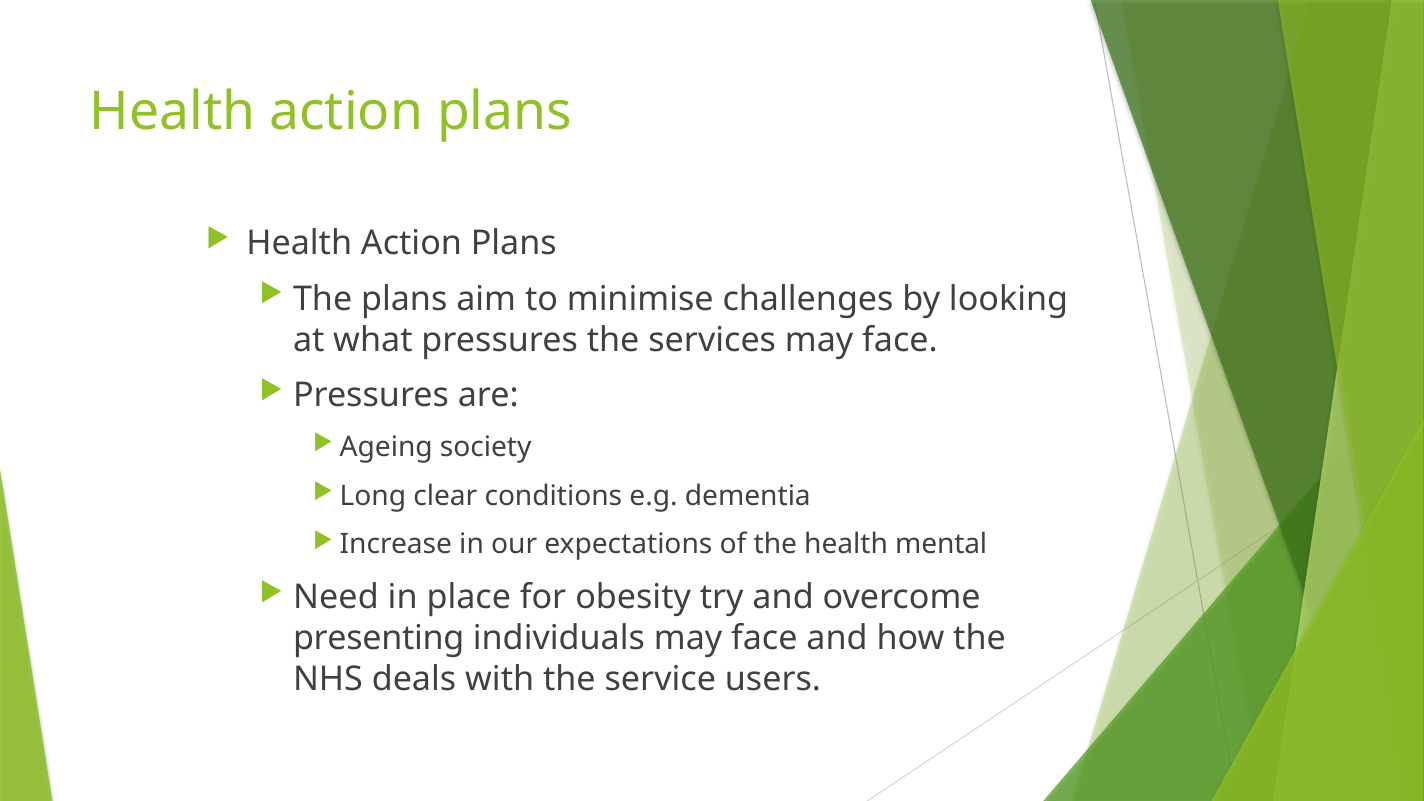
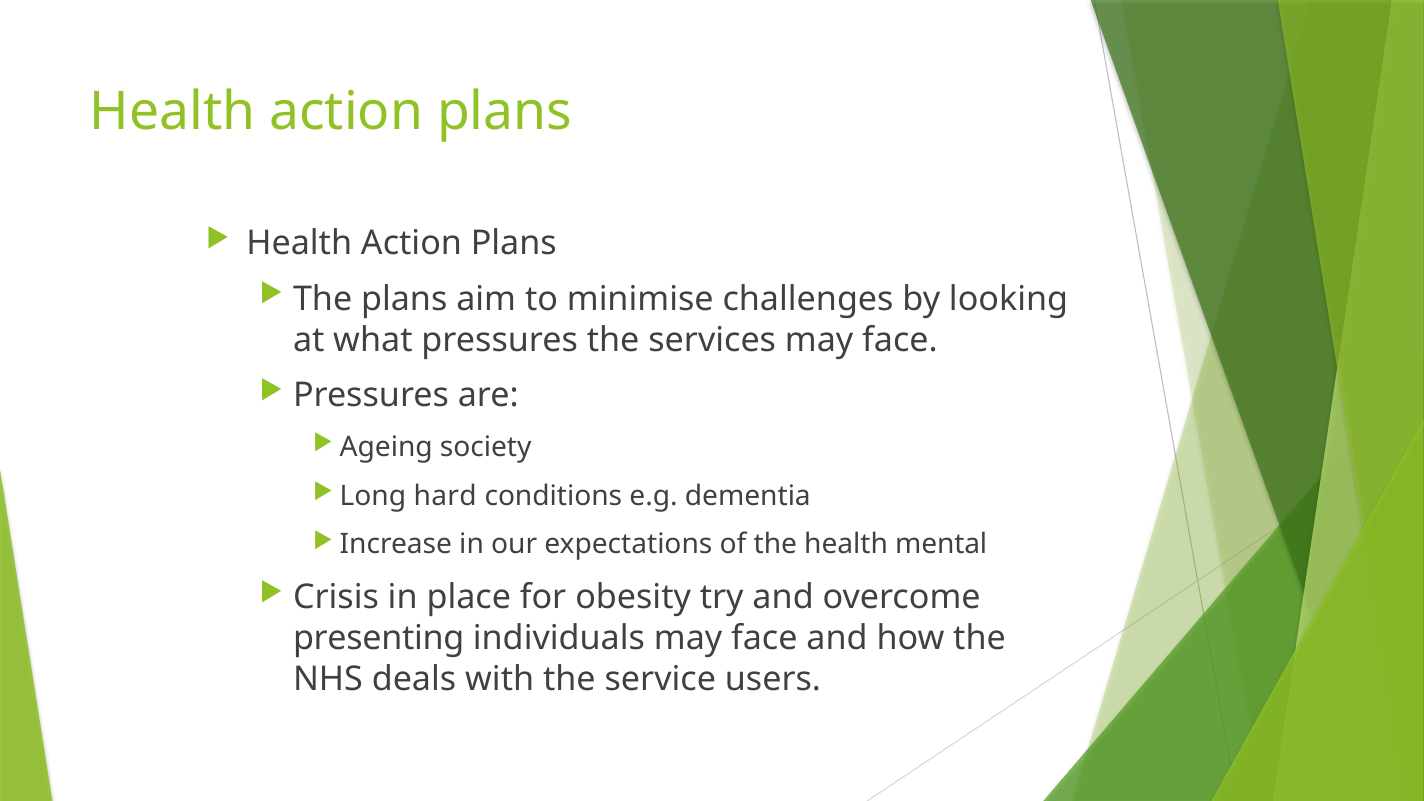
clear: clear -> hard
Need: Need -> Crisis
